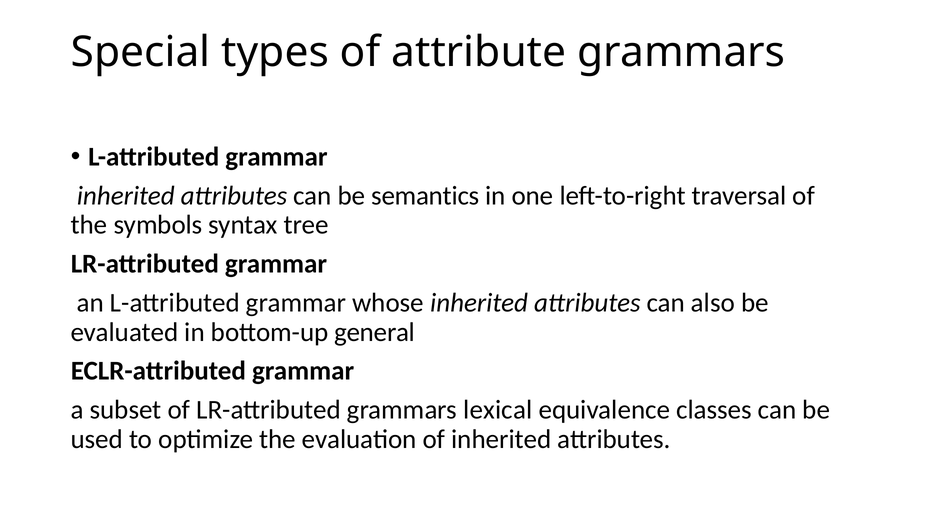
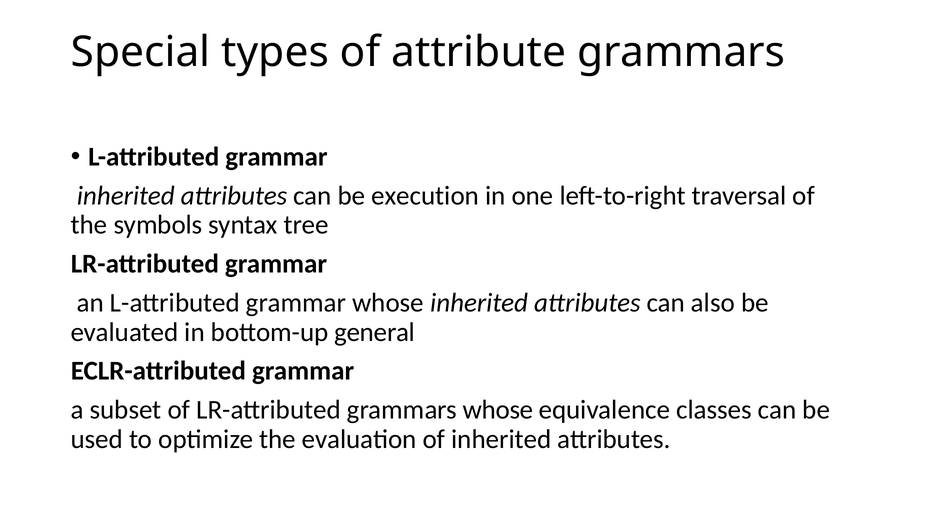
semantics: semantics -> execution
grammars lexical: lexical -> whose
